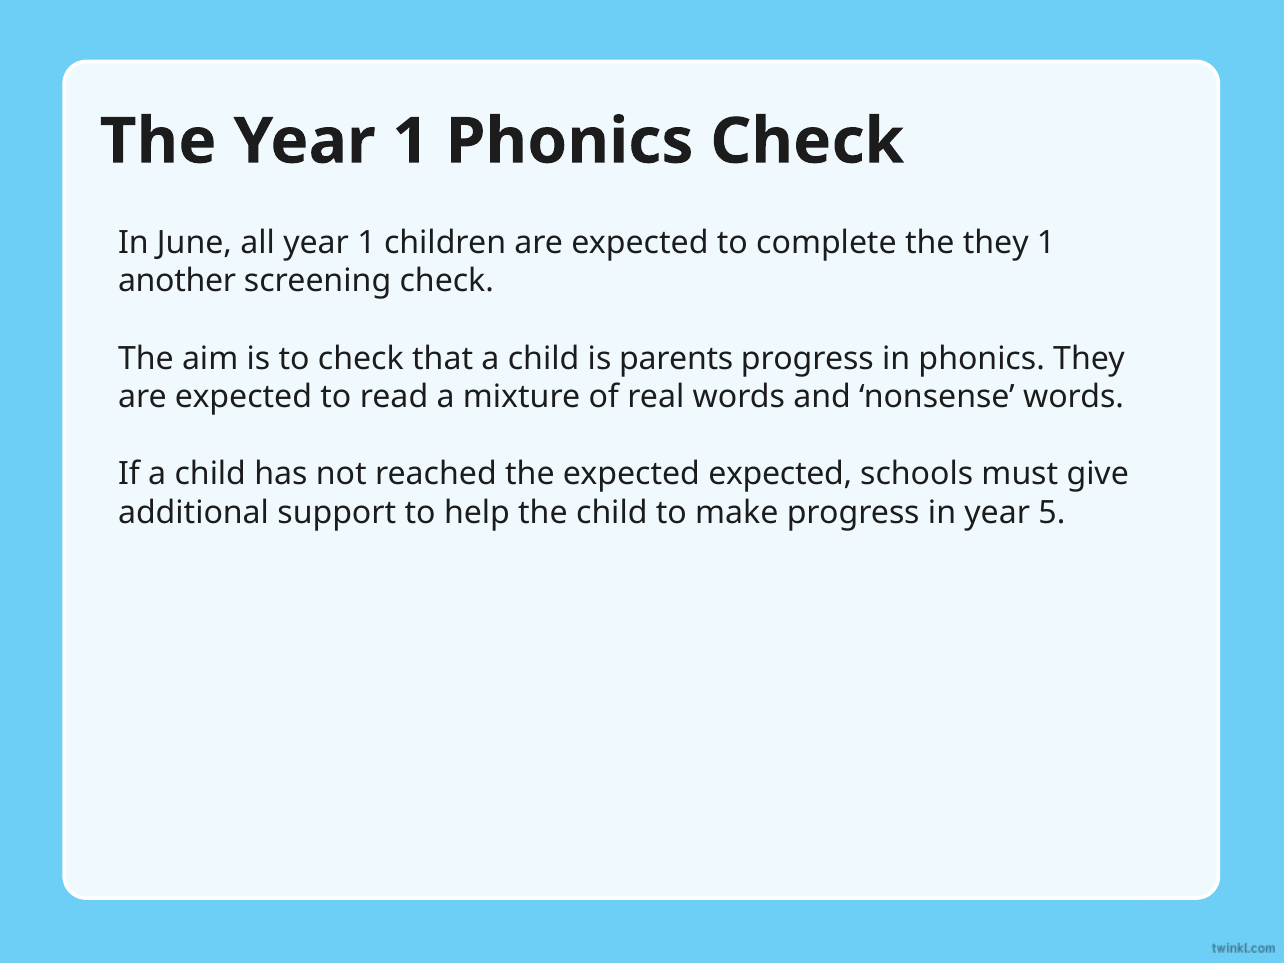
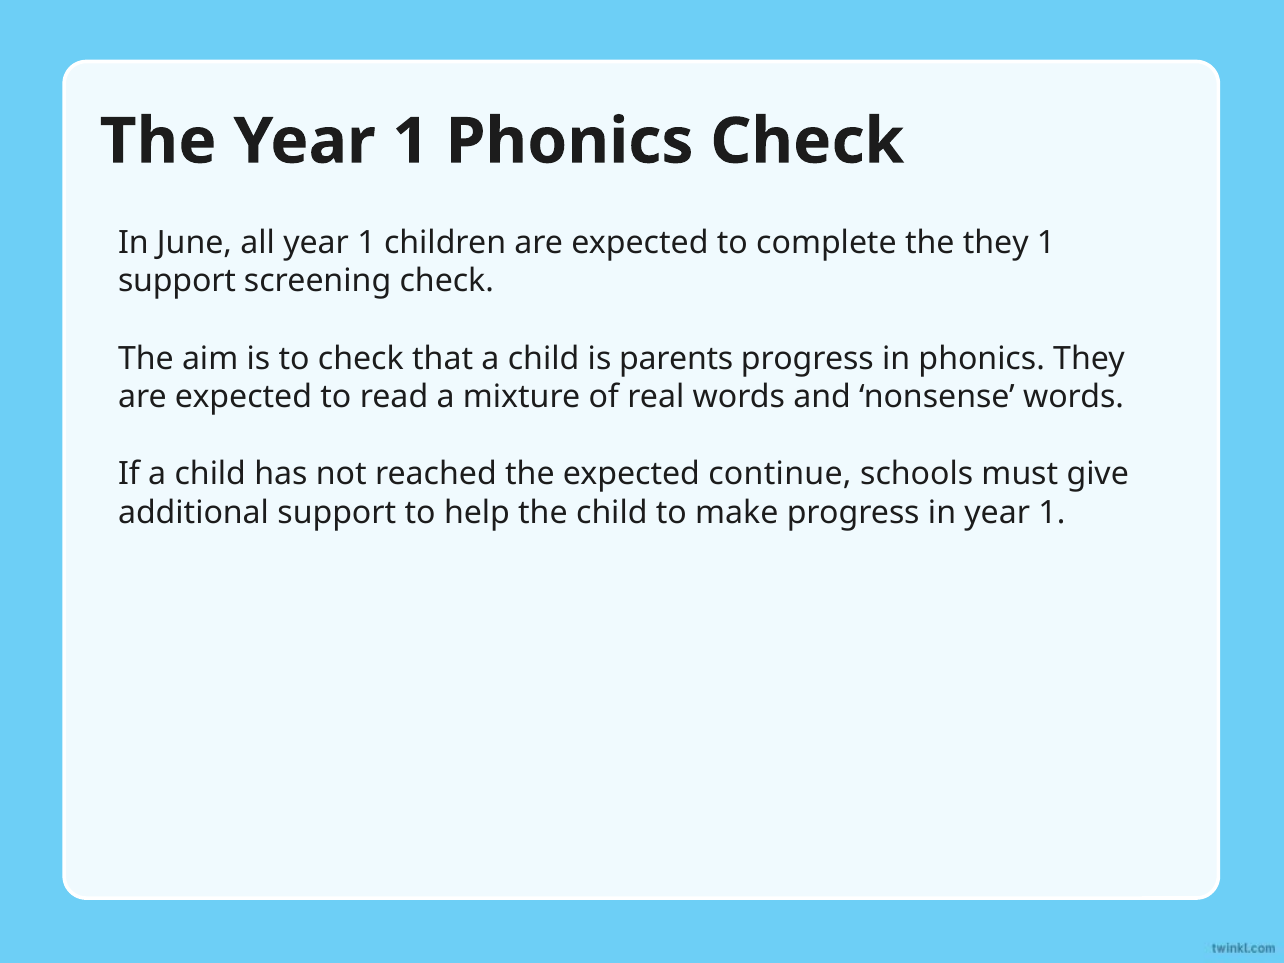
another at (177, 281): another -> support
expected expected: expected -> continue
in year 5: 5 -> 1
